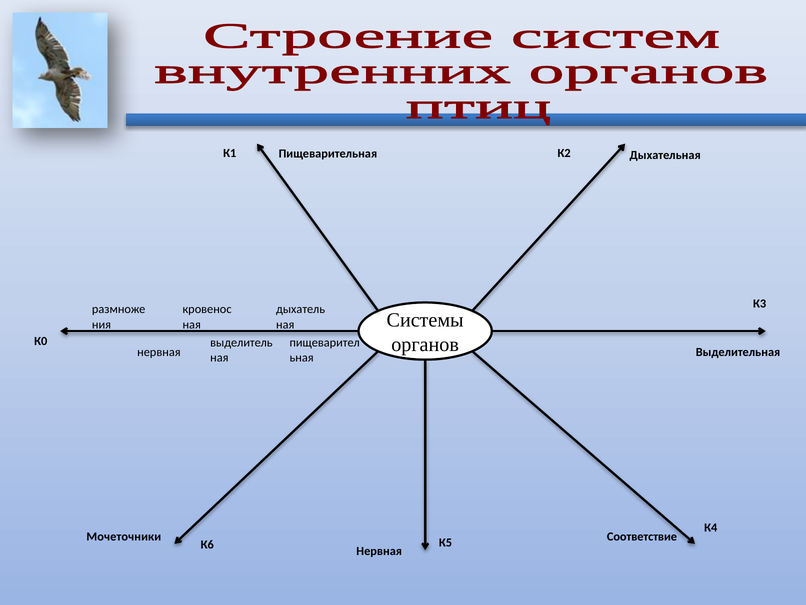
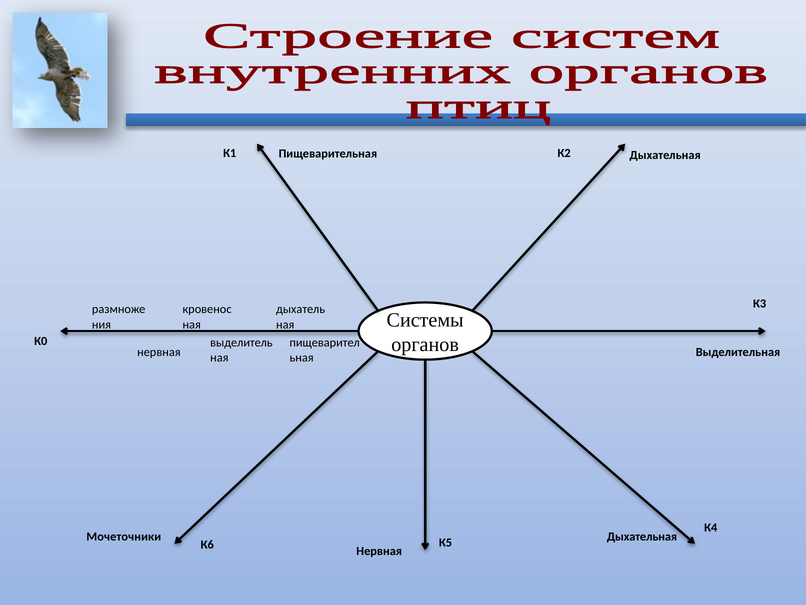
Соответствие at (642, 536): Соответствие -> Дыхательная
